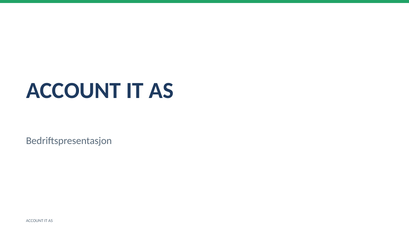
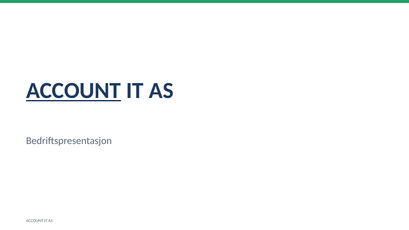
ACCOUNT at (74, 91) underline: none -> present
